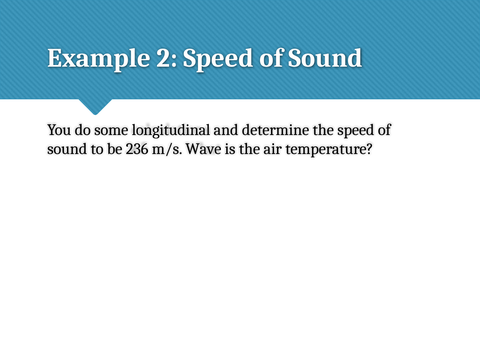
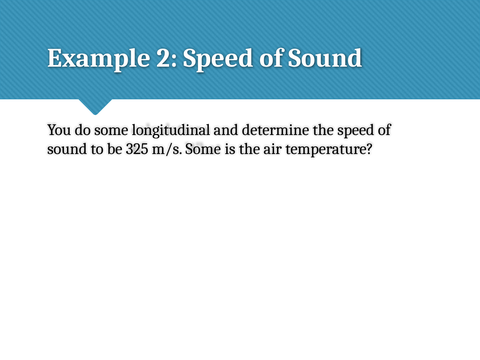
236: 236 -> 325
m/s Wave: Wave -> Some
